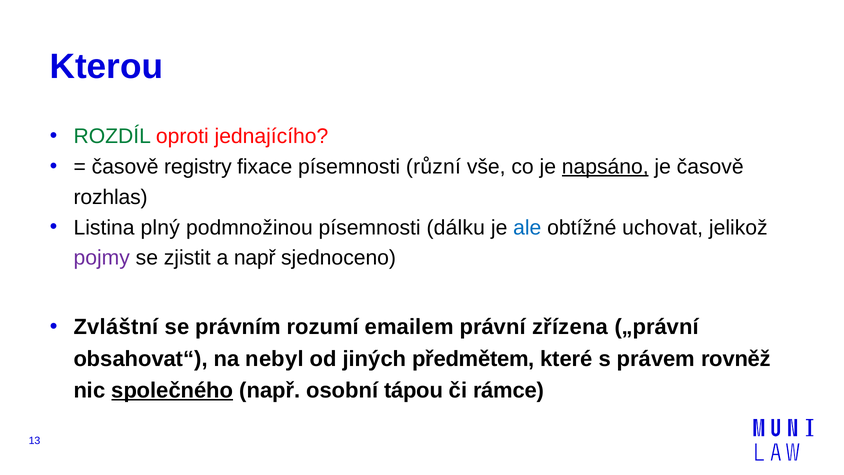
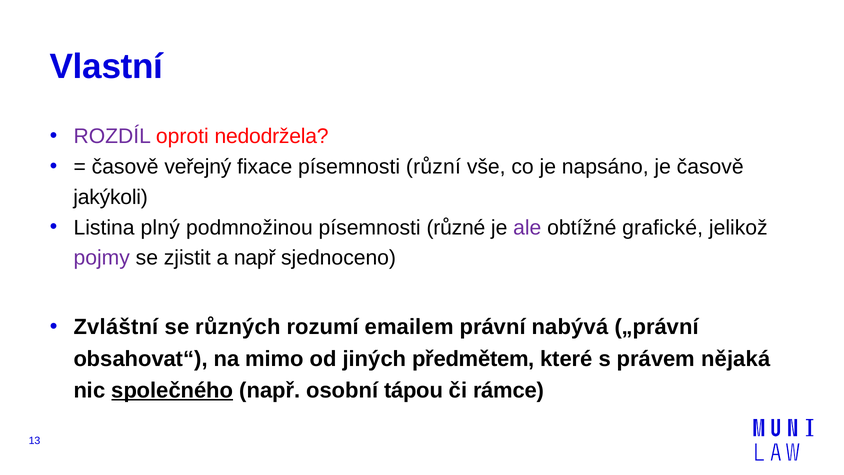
Kterou: Kterou -> Vlastní
ROZDÍL colour: green -> purple
jednajícího: jednajícího -> nedodržela
registry: registry -> veřejný
napsáno underline: present -> none
rozhlas: rozhlas -> jakýkoli
dálku: dálku -> různé
ale colour: blue -> purple
uchovat: uchovat -> grafické
právním: právním -> různých
zřízena: zřízena -> nabývá
nebyl: nebyl -> mimo
rovněž: rovněž -> nějaká
